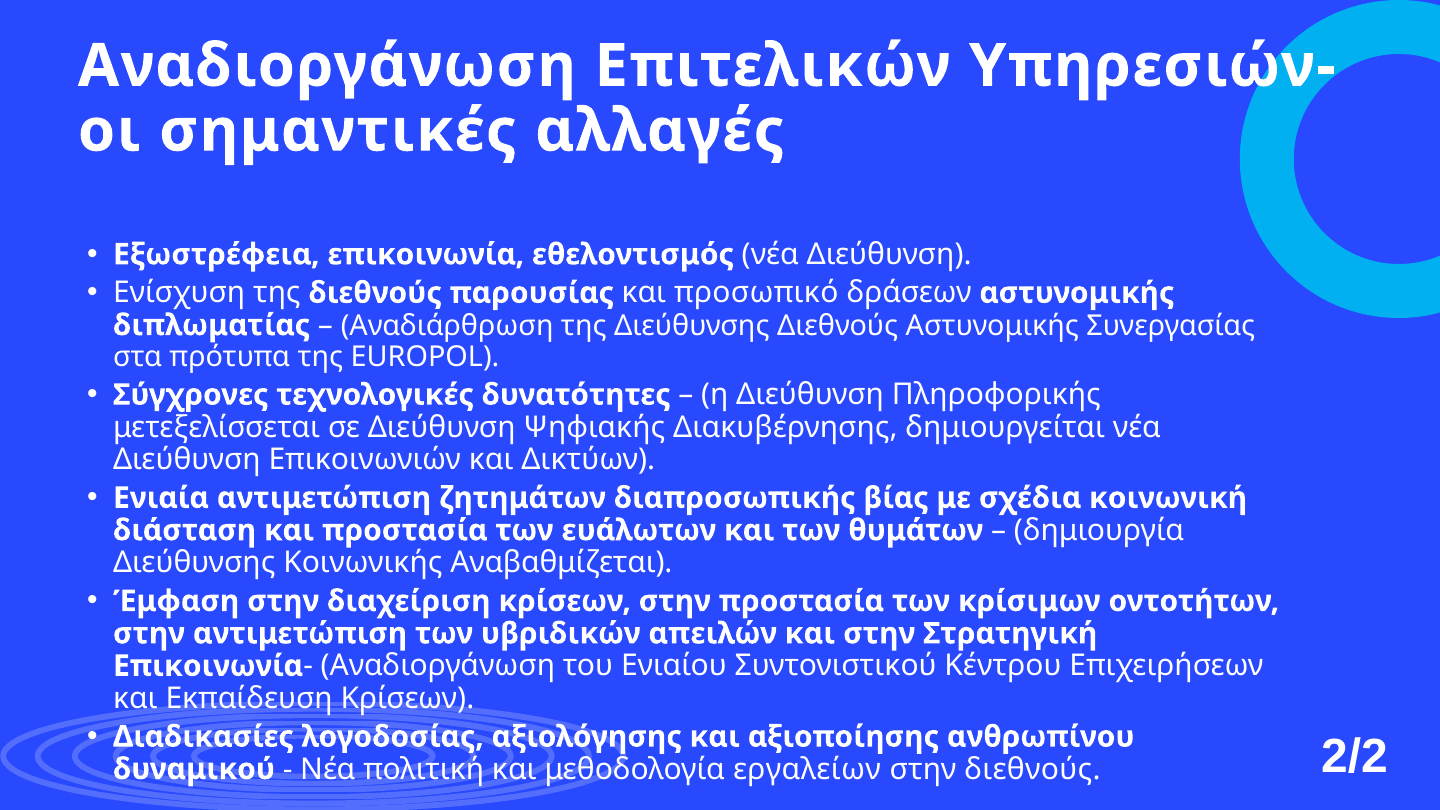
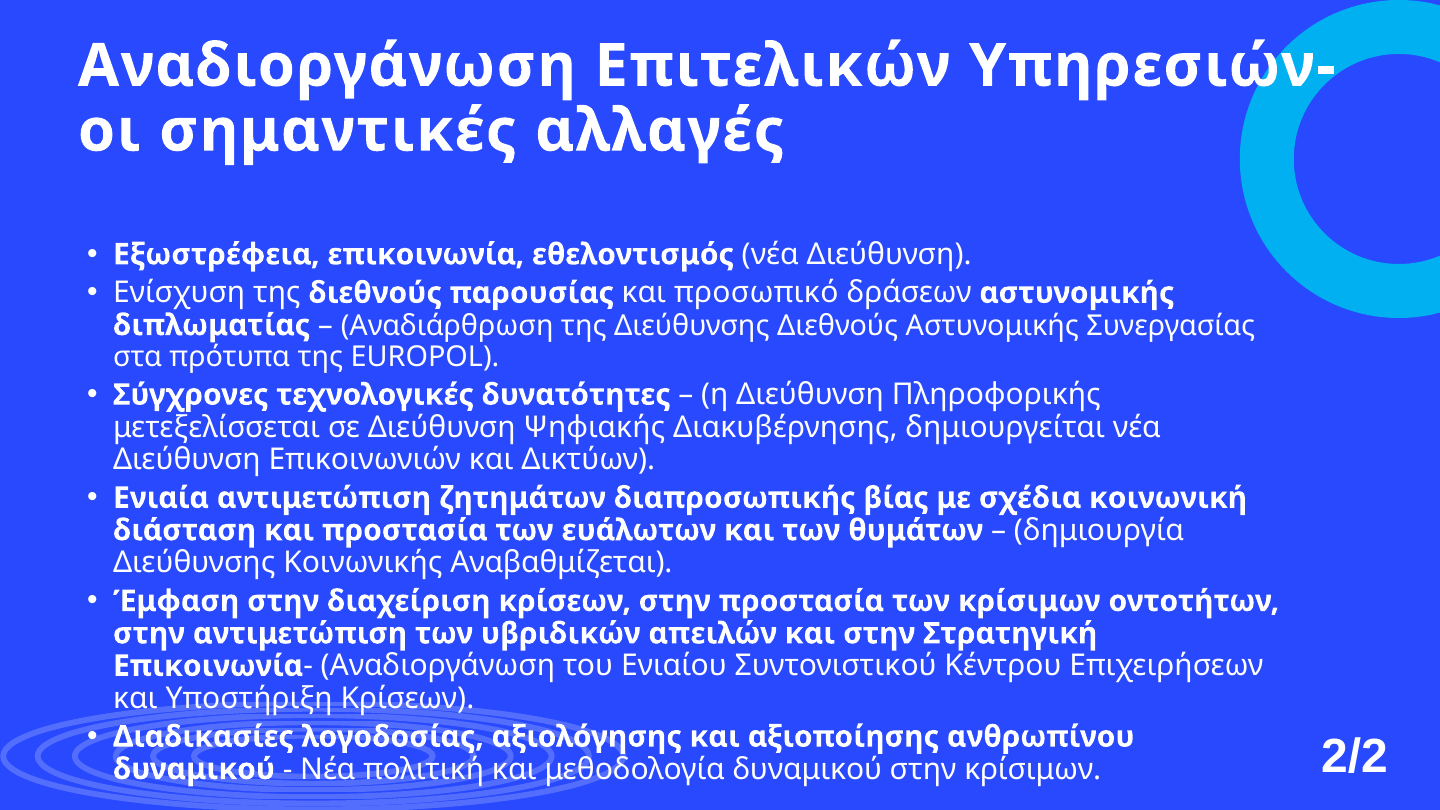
Εκπαίδευση: Εκπαίδευση -> Υποστήριξη
μεθοδολογία εργαλείων: εργαλείων -> δυναμικού
στην διεθνούς: διεθνούς -> κρίσιμων
